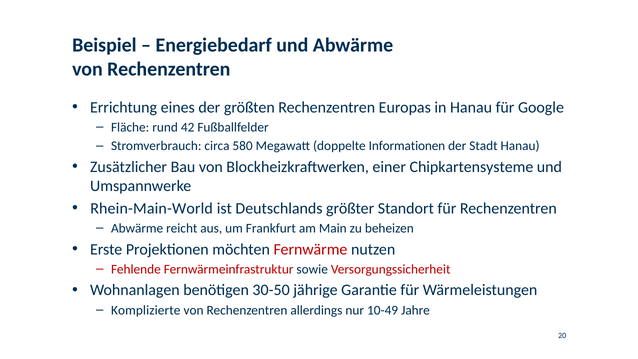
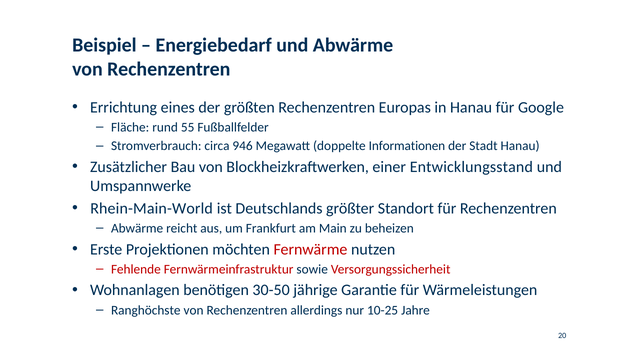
42: 42 -> 55
580: 580 -> 946
Chipkartensysteme: Chipkartensysteme -> Entwicklungsstand
Komplizierte: Komplizierte -> Ranghöchste
10-49: 10-49 -> 10-25
